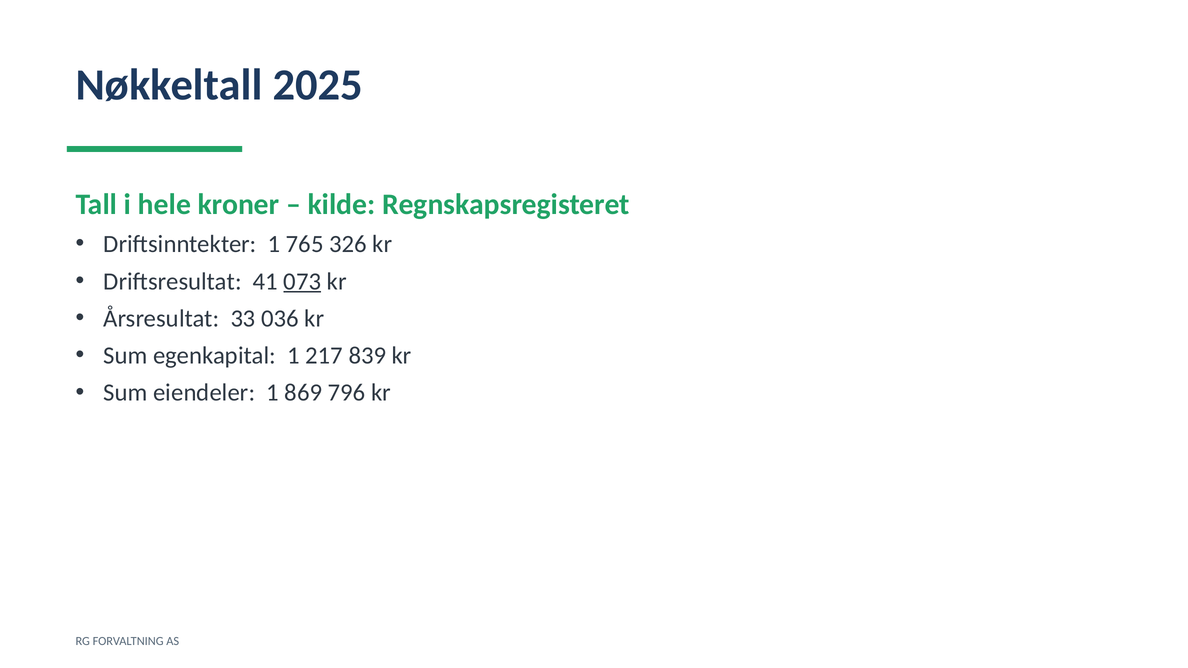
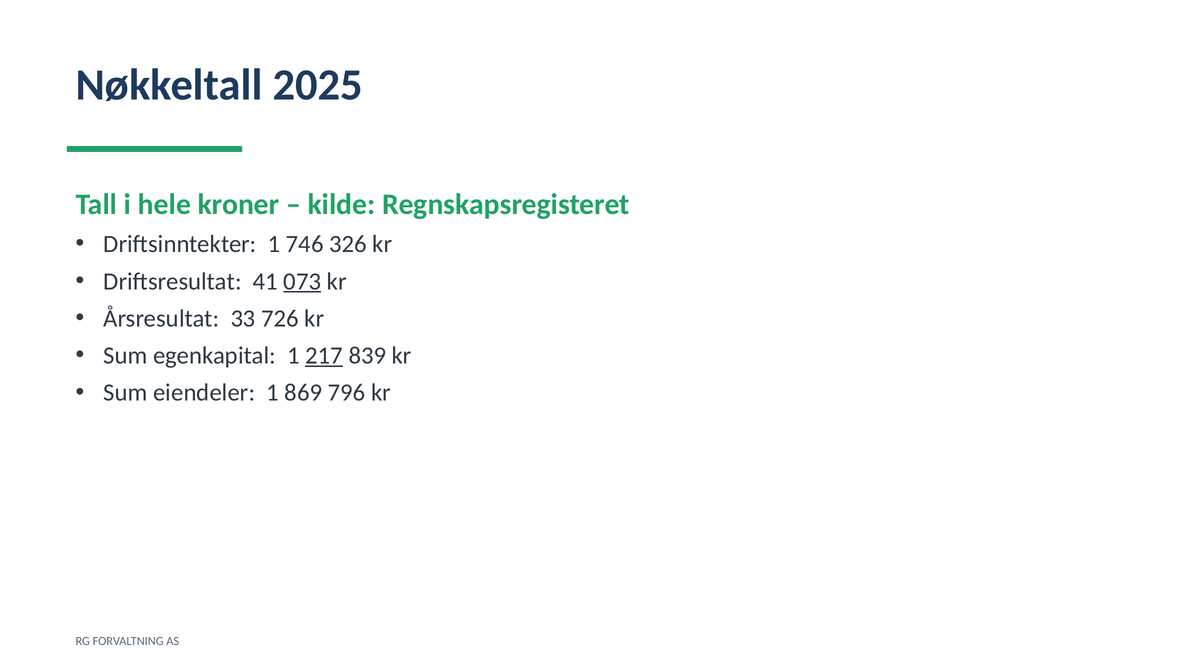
765: 765 -> 746
036: 036 -> 726
217 underline: none -> present
